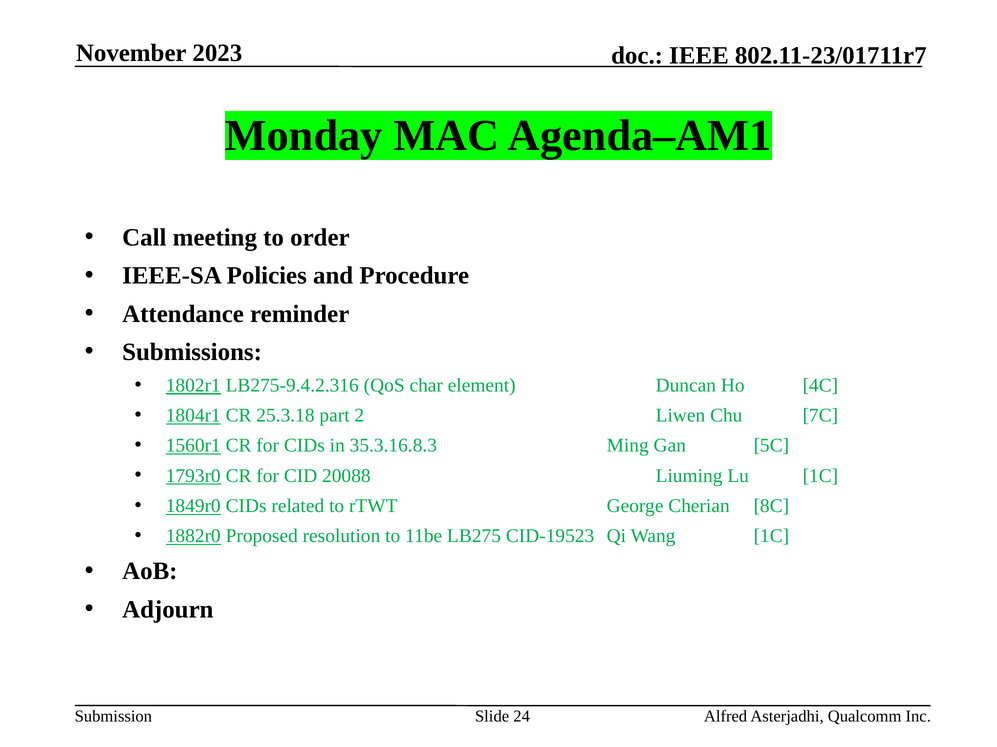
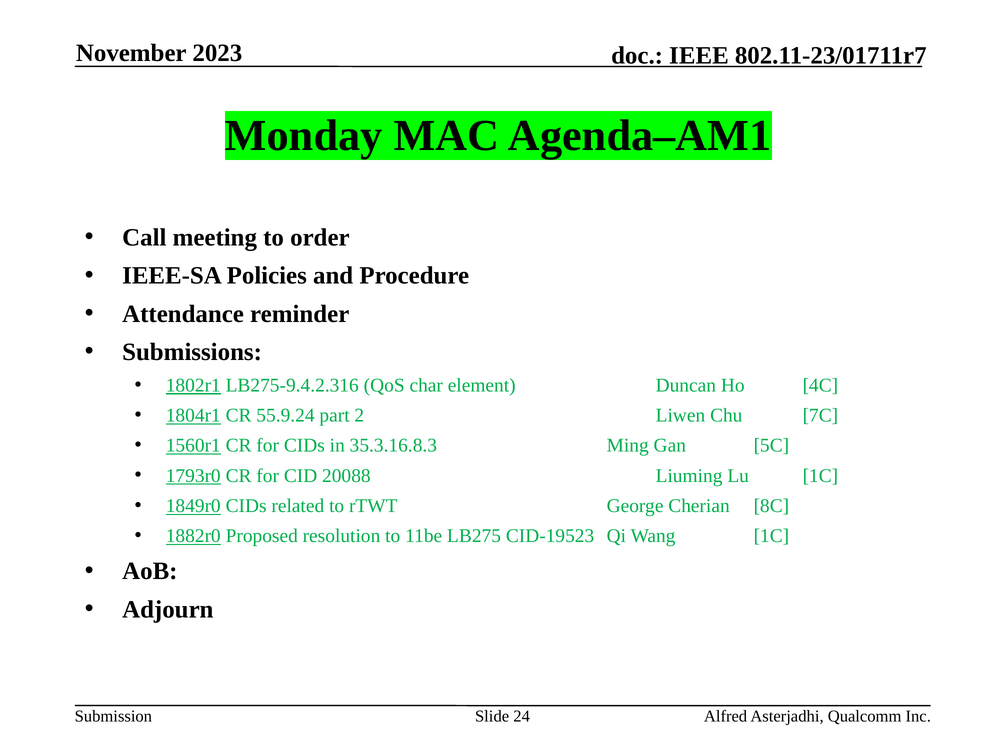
25.3.18: 25.3.18 -> 55.9.24
